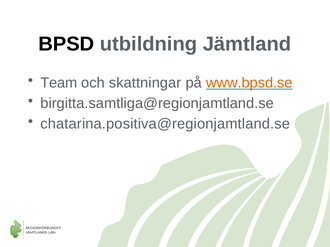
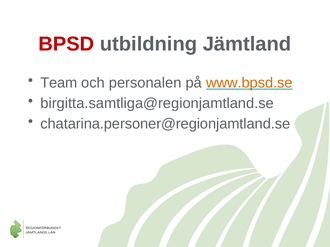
BPSD colour: black -> red
skattningar: skattningar -> personalen
chatarina.positiva@regionjamtland.se: chatarina.positiva@regionjamtland.se -> chatarina.personer@regionjamtland.se
